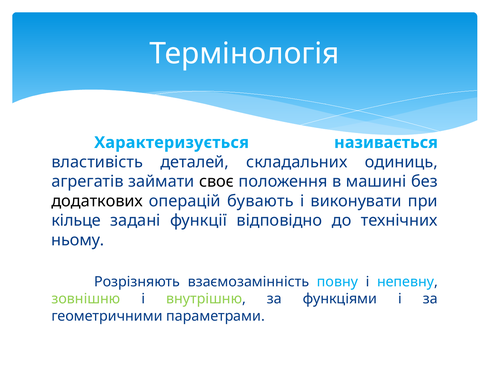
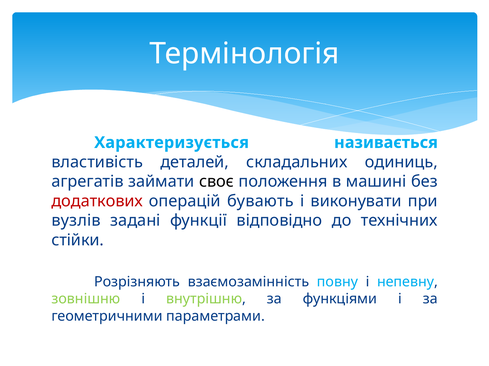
додаткових colour: black -> red
кільце: кільце -> вузлів
ньому: ньому -> стійки
